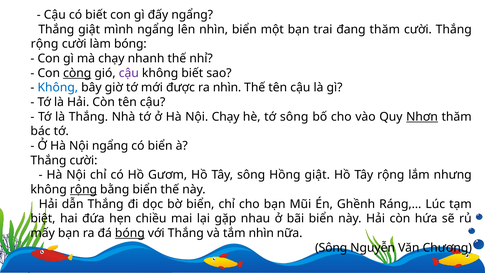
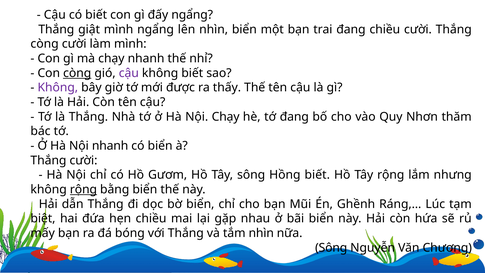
đang thăm: thăm -> chiều
rộng at (45, 44): rộng -> còng
làm bóng: bóng -> mình
Không at (58, 88) colour: blue -> purple
ra nhìn: nhìn -> thấy
tớ sông: sông -> đang
Nhơn underline: present -> none
Nội ngẩng: ngẩng -> nhanh
Hồng giật: giật -> biết
bóng at (130, 233) underline: present -> none
